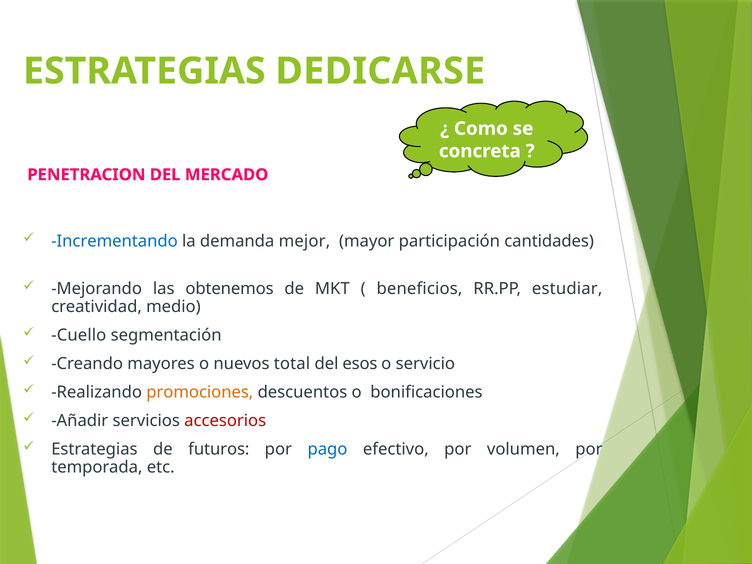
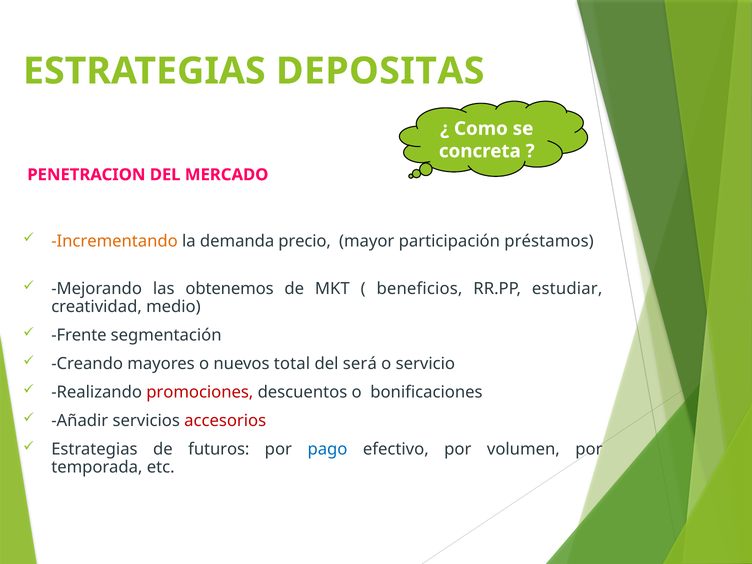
DEDICARSE: DEDICARSE -> DEPOSITAS
Incrementando colour: blue -> orange
mejor: mejor -> precio
cantidades: cantidades -> préstamos
Cuello: Cuello -> Frente
esos: esos -> será
promociones colour: orange -> red
